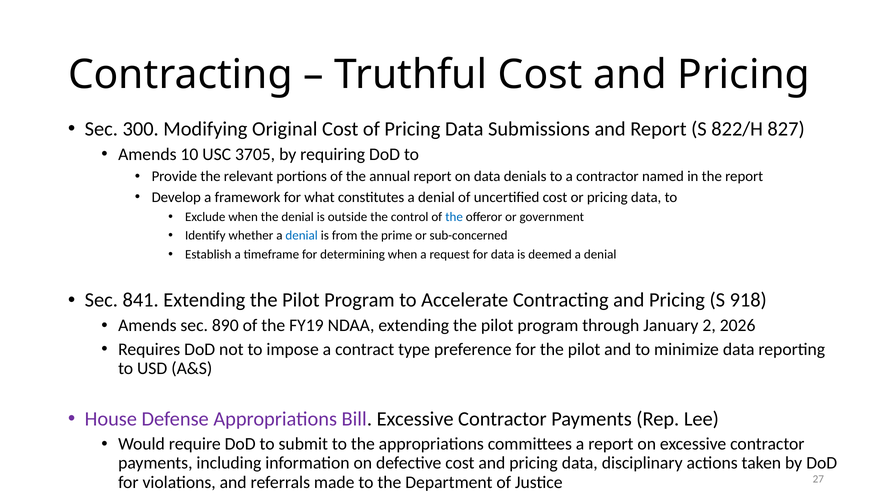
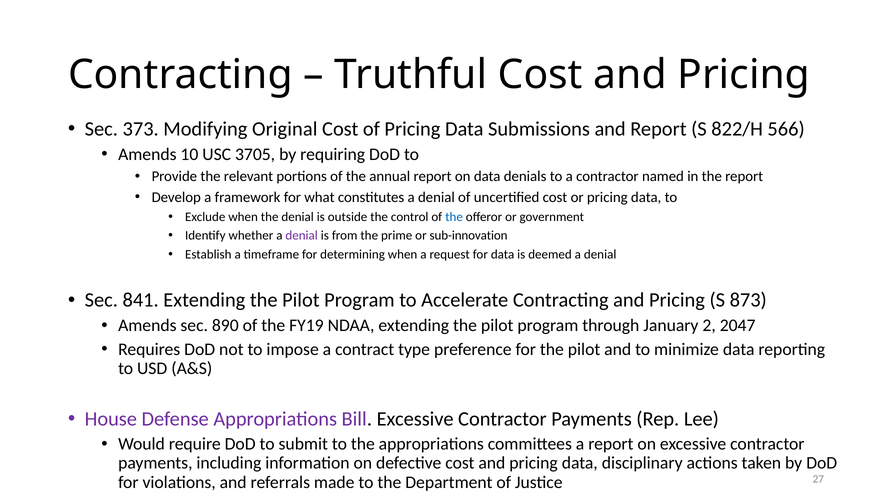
300: 300 -> 373
827: 827 -> 566
denial at (302, 235) colour: blue -> purple
sub-concerned: sub-concerned -> sub-innovation
918: 918 -> 873
2026: 2026 -> 2047
